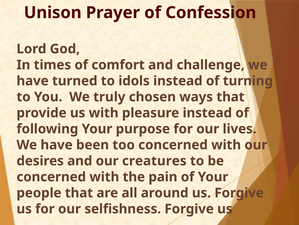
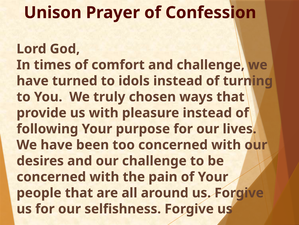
our creatures: creatures -> challenge
